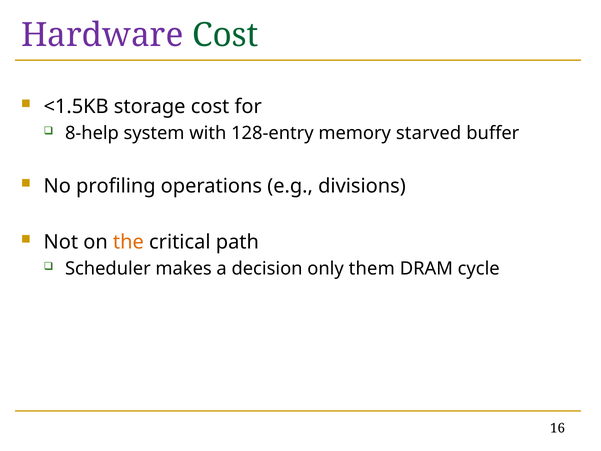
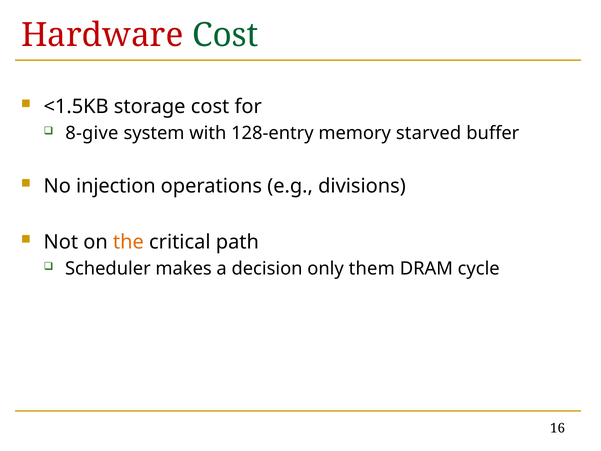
Hardware colour: purple -> red
8-help: 8-help -> 8-give
profiling: profiling -> injection
